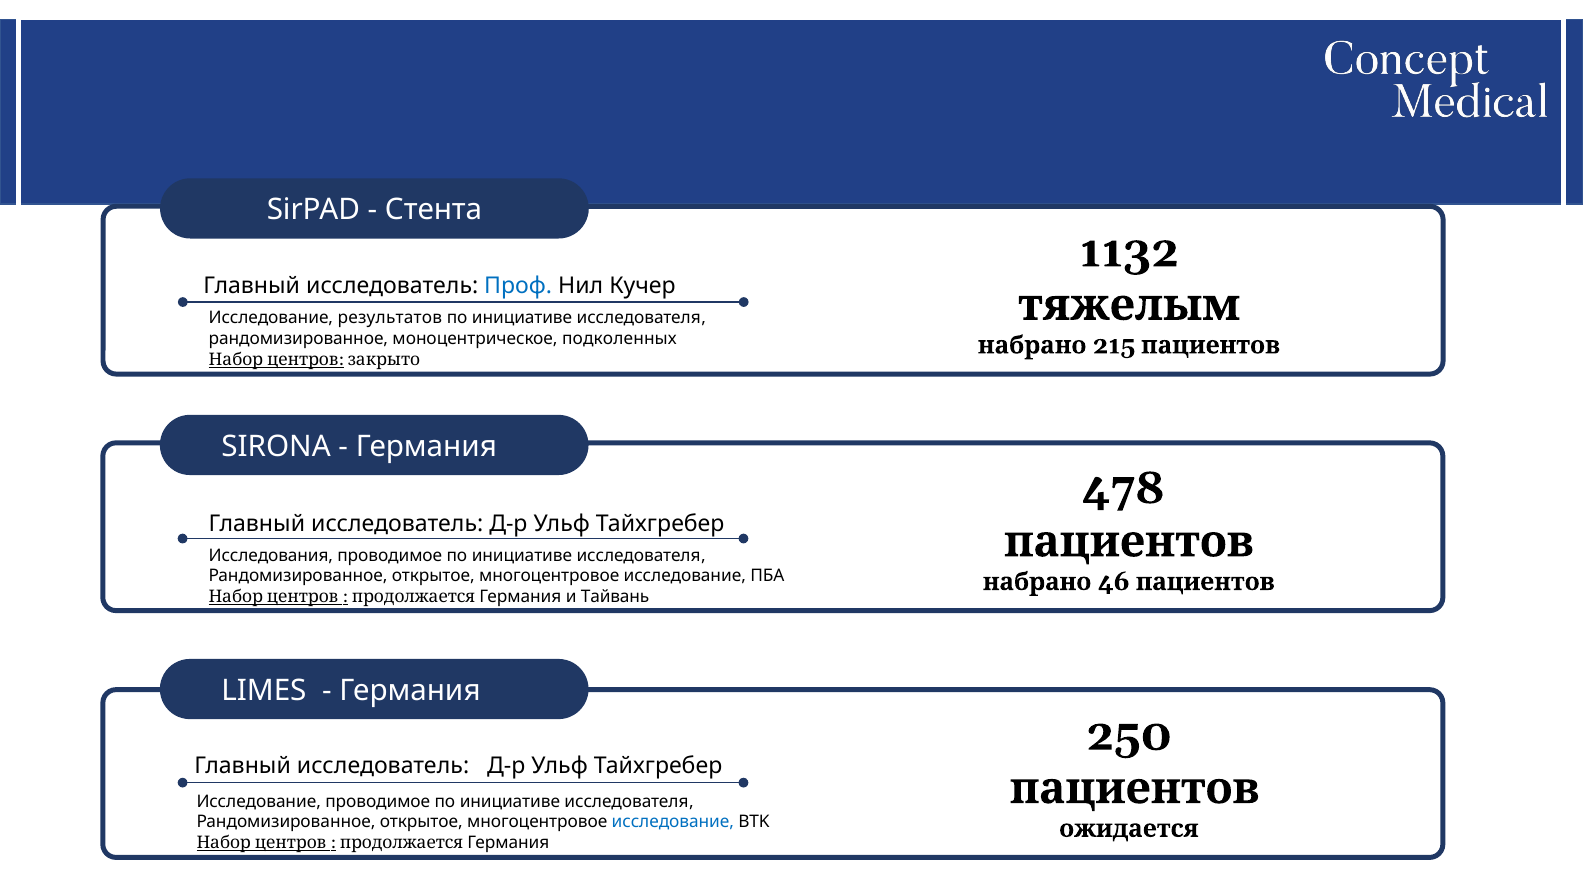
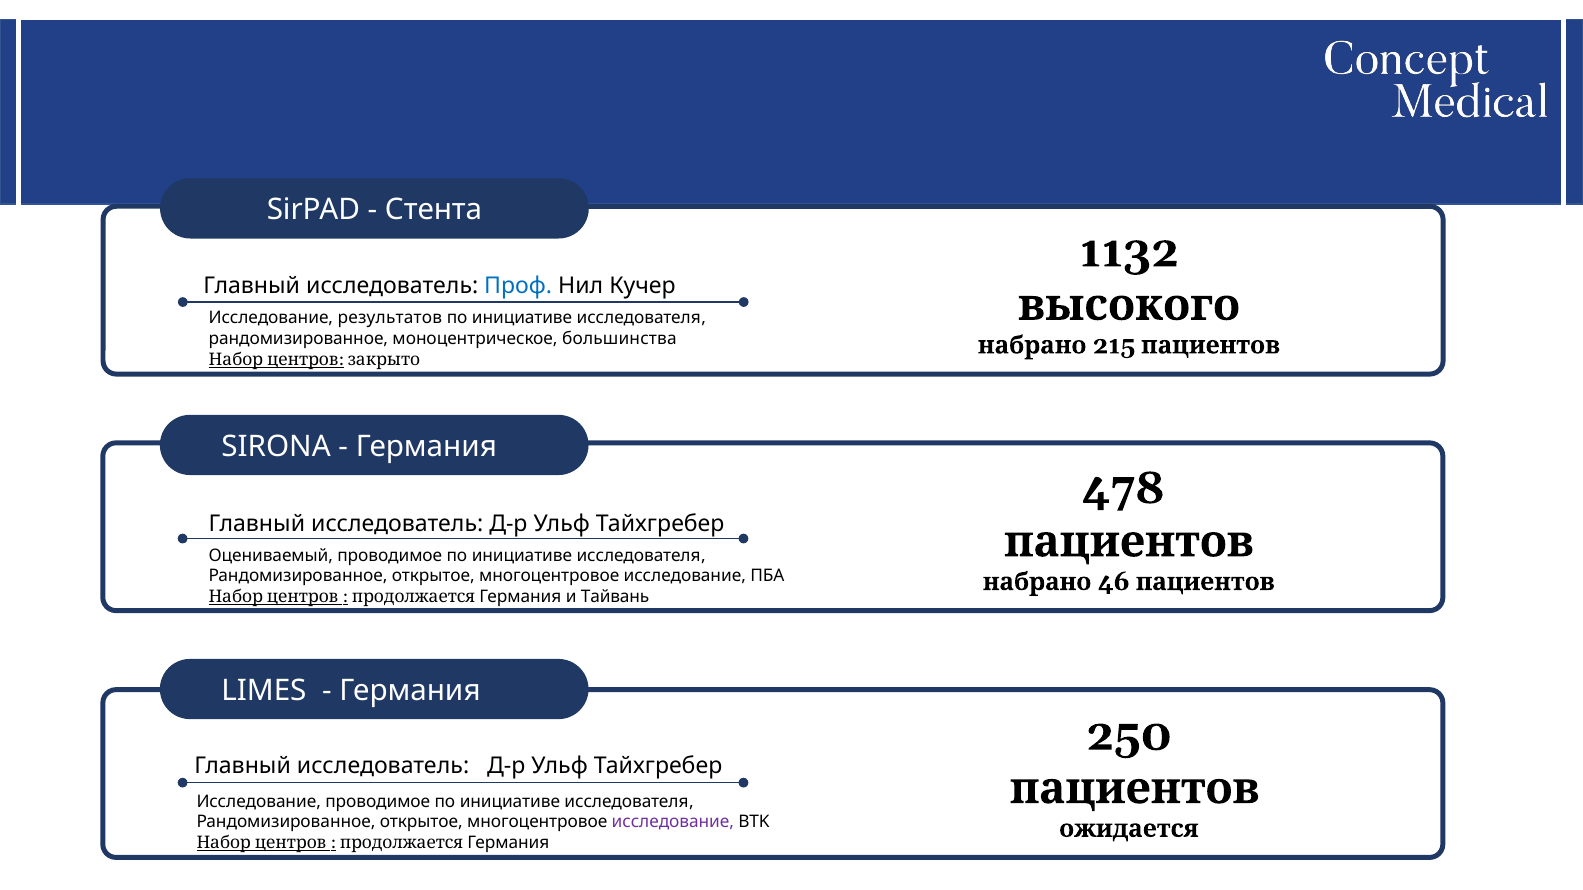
тяжелым: тяжелым -> высокого
подколенных: подколенных -> большинства
Исследования: Исследования -> Оцениваемый
исследование at (673, 823) colour: blue -> purple
